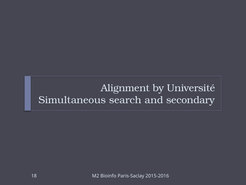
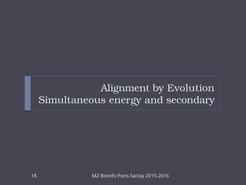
Université: Université -> Evolution
search: search -> energy
